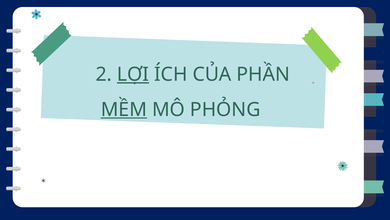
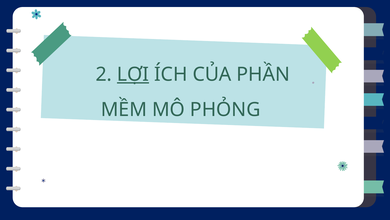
MỀM underline: present -> none
